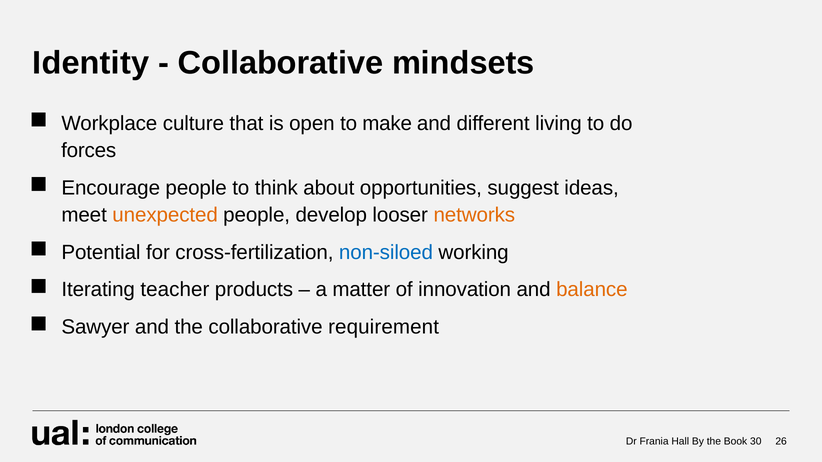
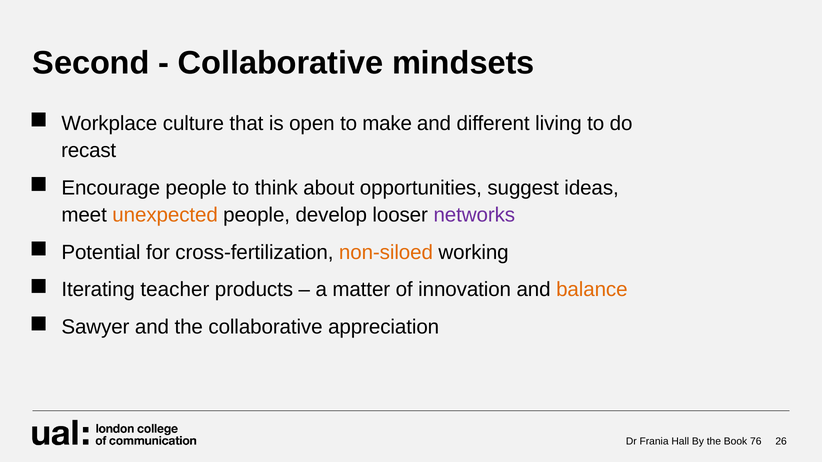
Identity: Identity -> Second
forces: forces -> recast
networks colour: orange -> purple
non-siloed colour: blue -> orange
requirement: requirement -> appreciation
30: 30 -> 76
